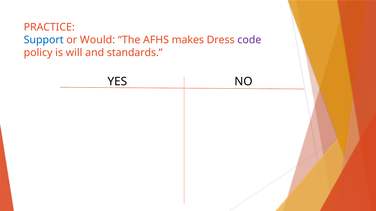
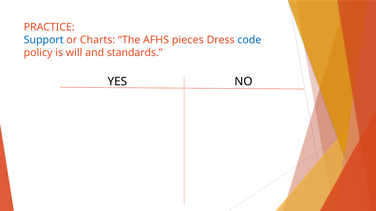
Would: Would -> Charts
makes: makes -> pieces
code colour: purple -> blue
